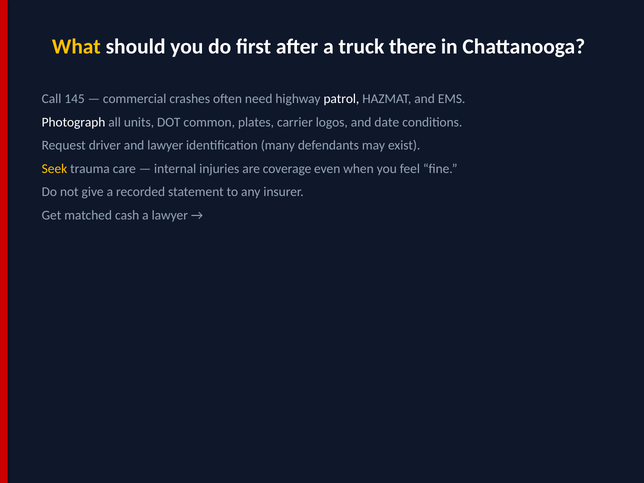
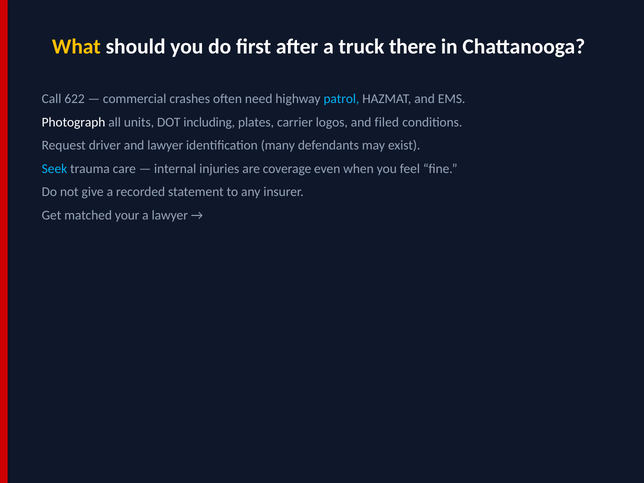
145: 145 -> 622
patrol colour: white -> light blue
common: common -> including
date: date -> filed
Seek colour: yellow -> light blue
cash: cash -> your
